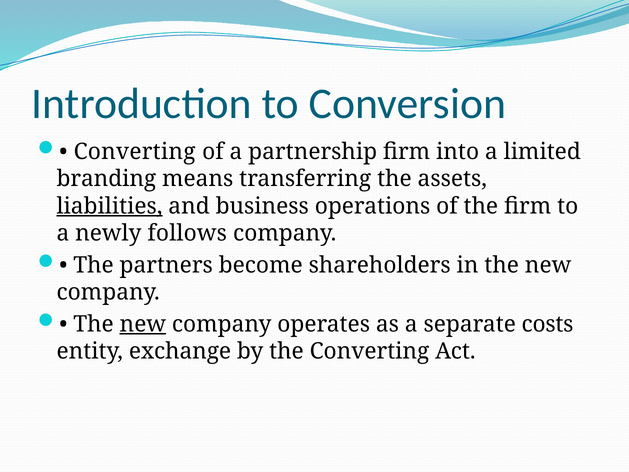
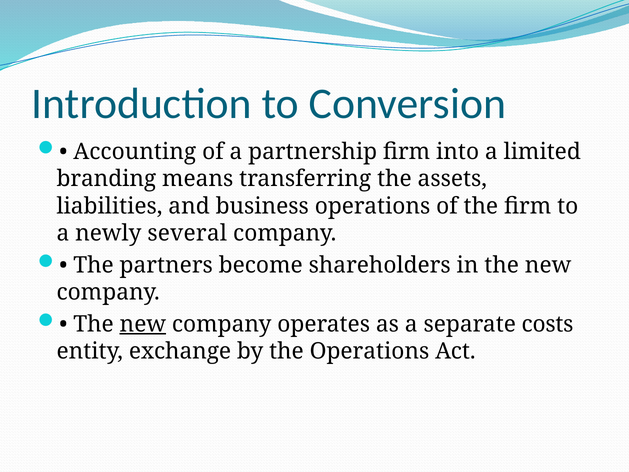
Converting at (135, 151): Converting -> Accounting
liabilities underline: present -> none
follows: follows -> several
the Converting: Converting -> Operations
